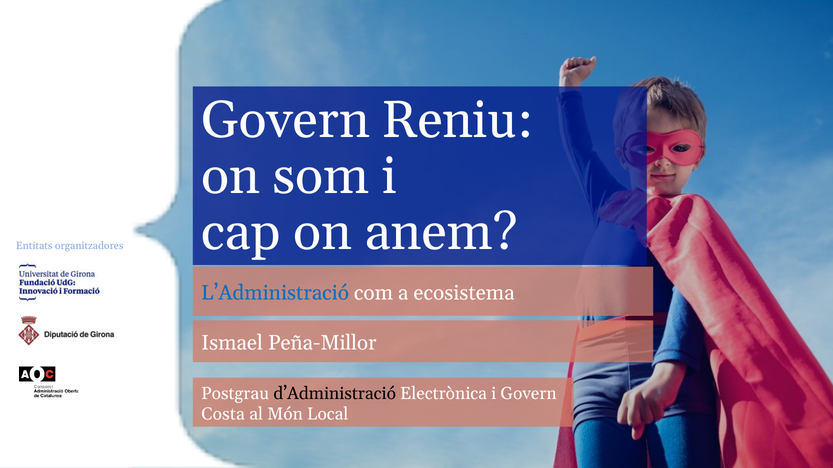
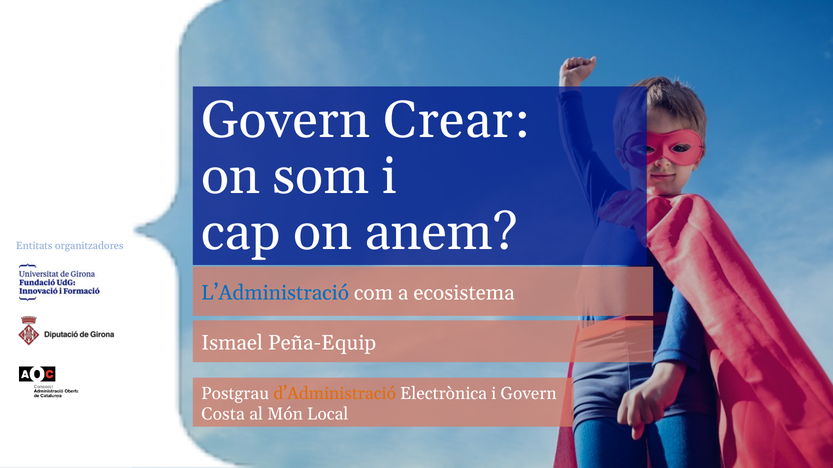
Reniu: Reniu -> Crear
Peña-Millor: Peña-Millor -> Peña-Equip
d’Administració colour: black -> orange
